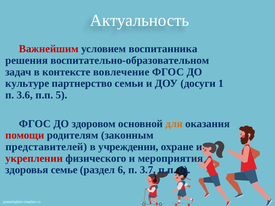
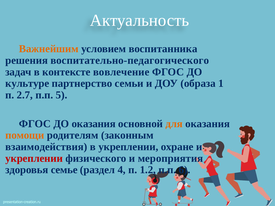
Важнейшим colour: red -> orange
воспитательно-образовательном: воспитательно-образовательном -> воспитательно-педагогического
досуги: досуги -> образа
3.6: 3.6 -> 2.7
ДО здоровом: здоровом -> оказания
помощи colour: red -> orange
представителей: представителей -> взаимодействия
в учреждении: учреждении -> укреплении
раздел 6: 6 -> 4
3.7: 3.7 -> 1.2
